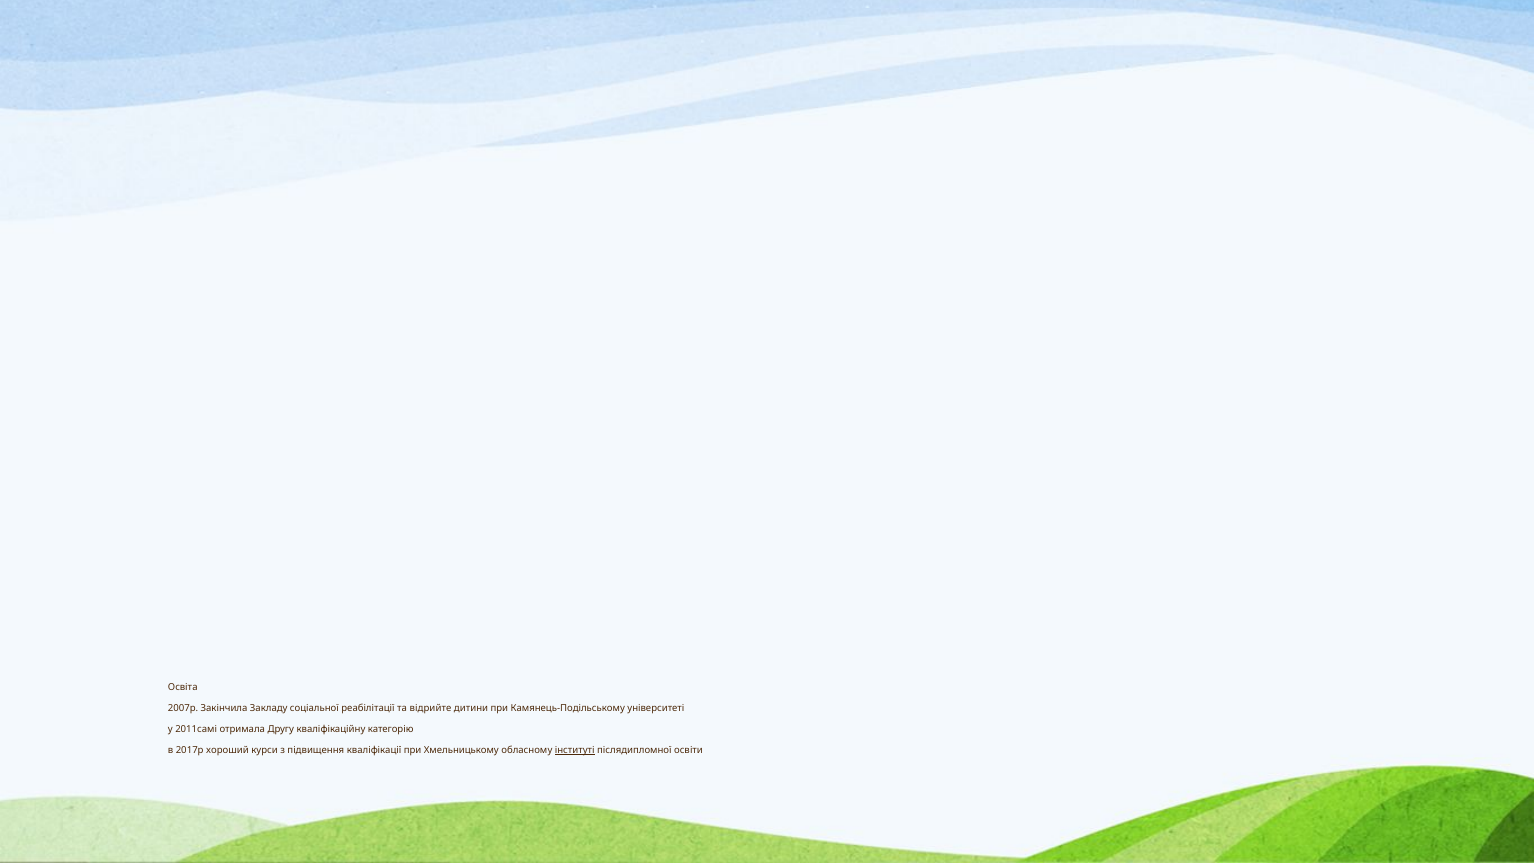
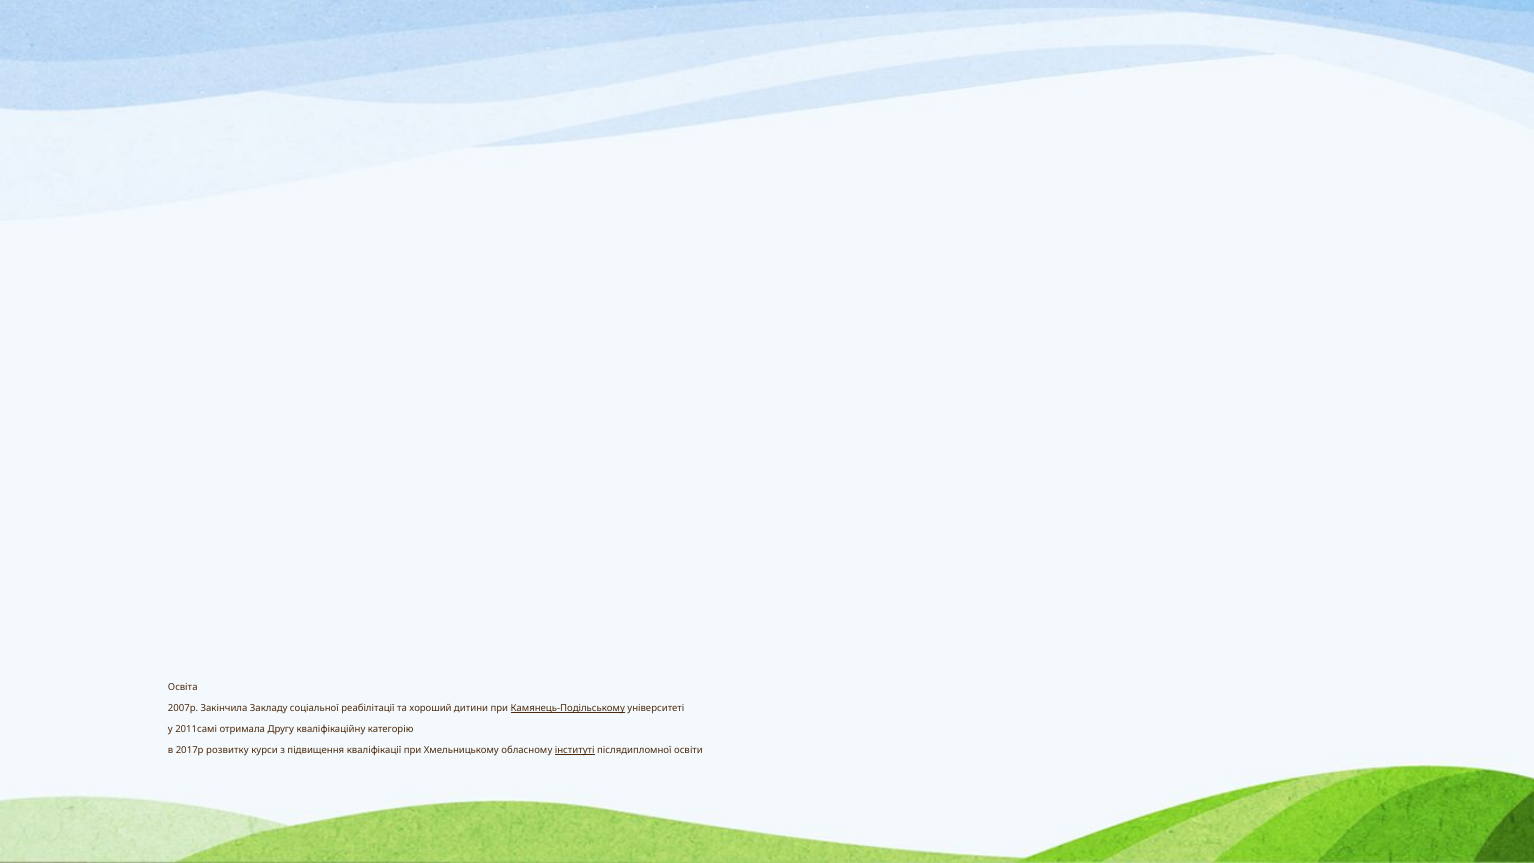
відрийте: відрийте -> хороший
Камянець-Подільському underline: none -> present
хороший: хороший -> розвитку
